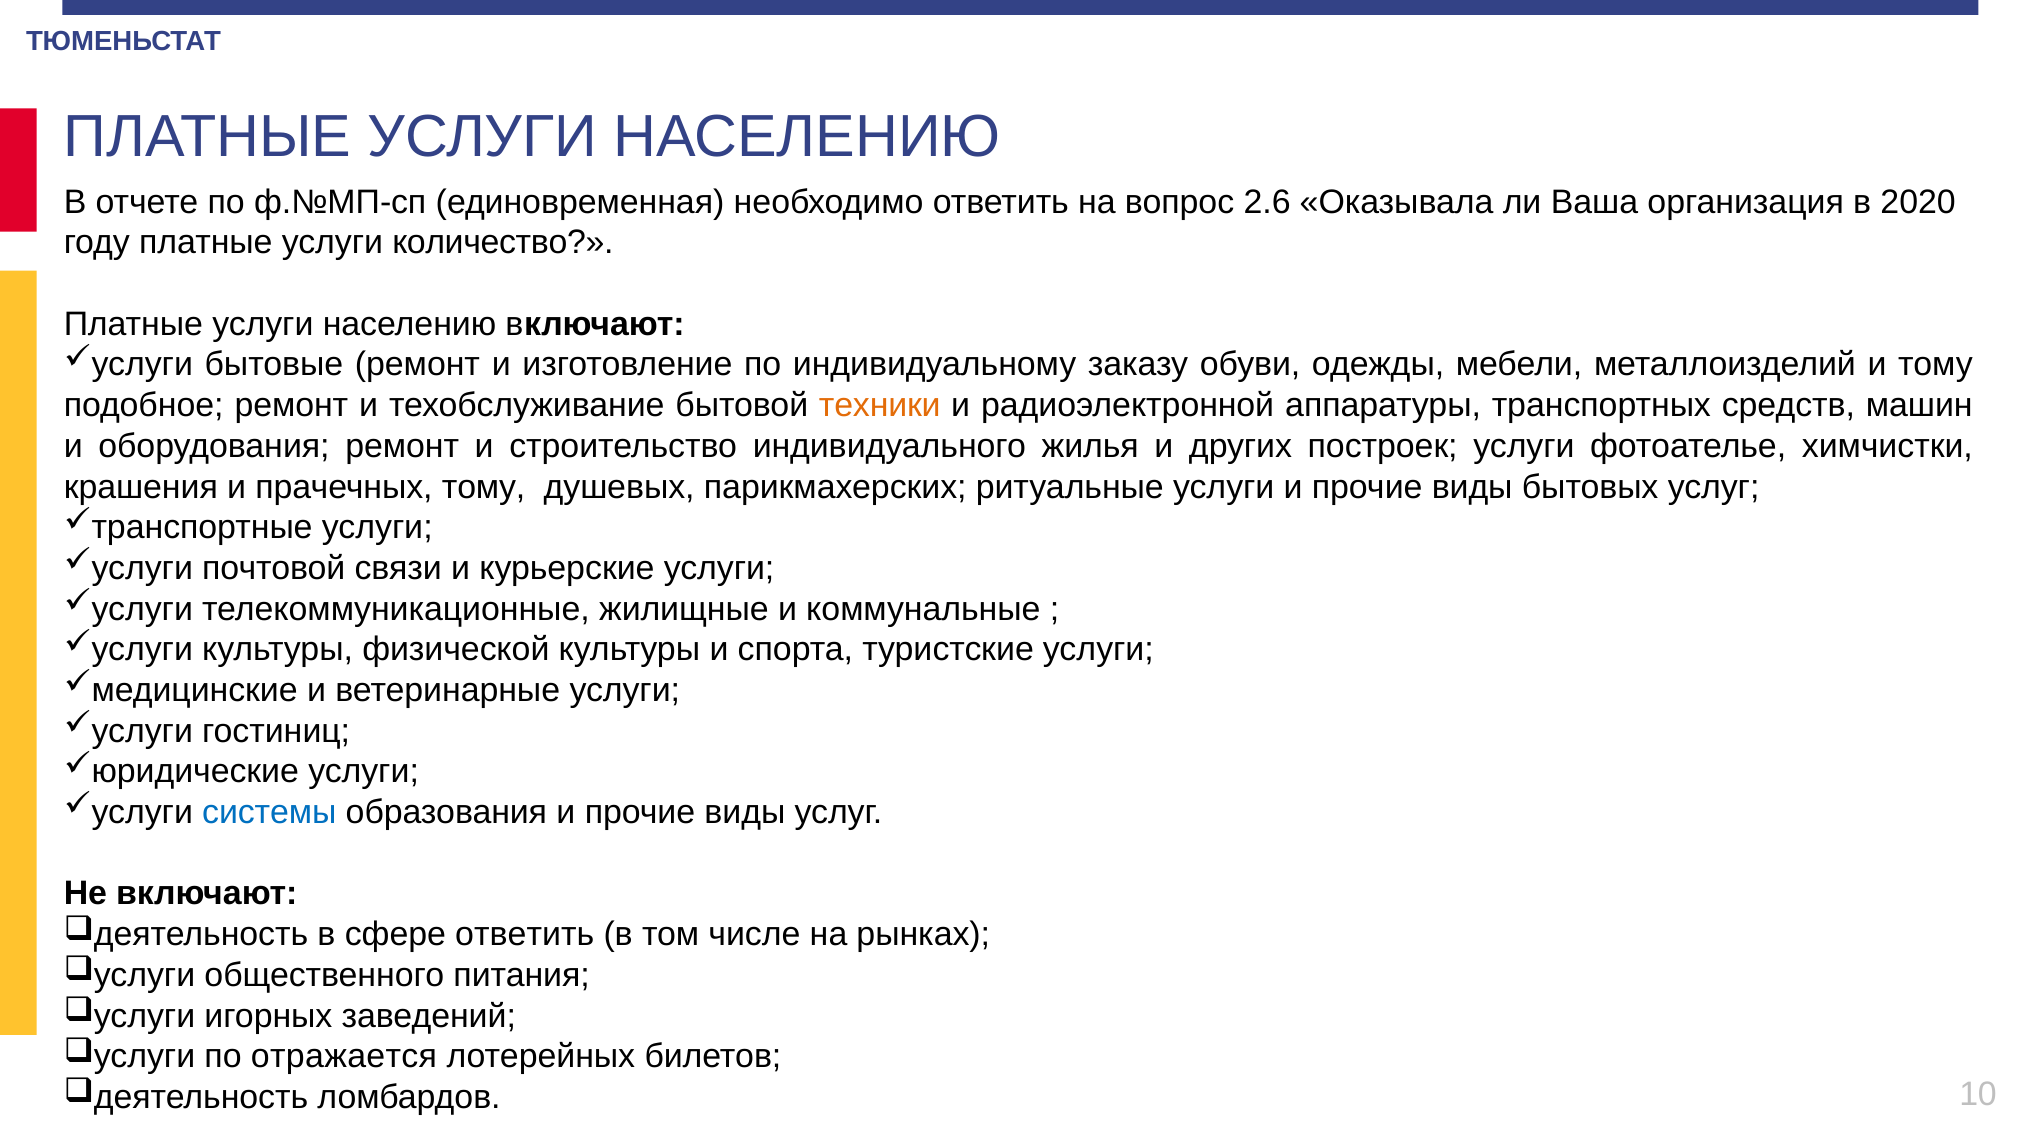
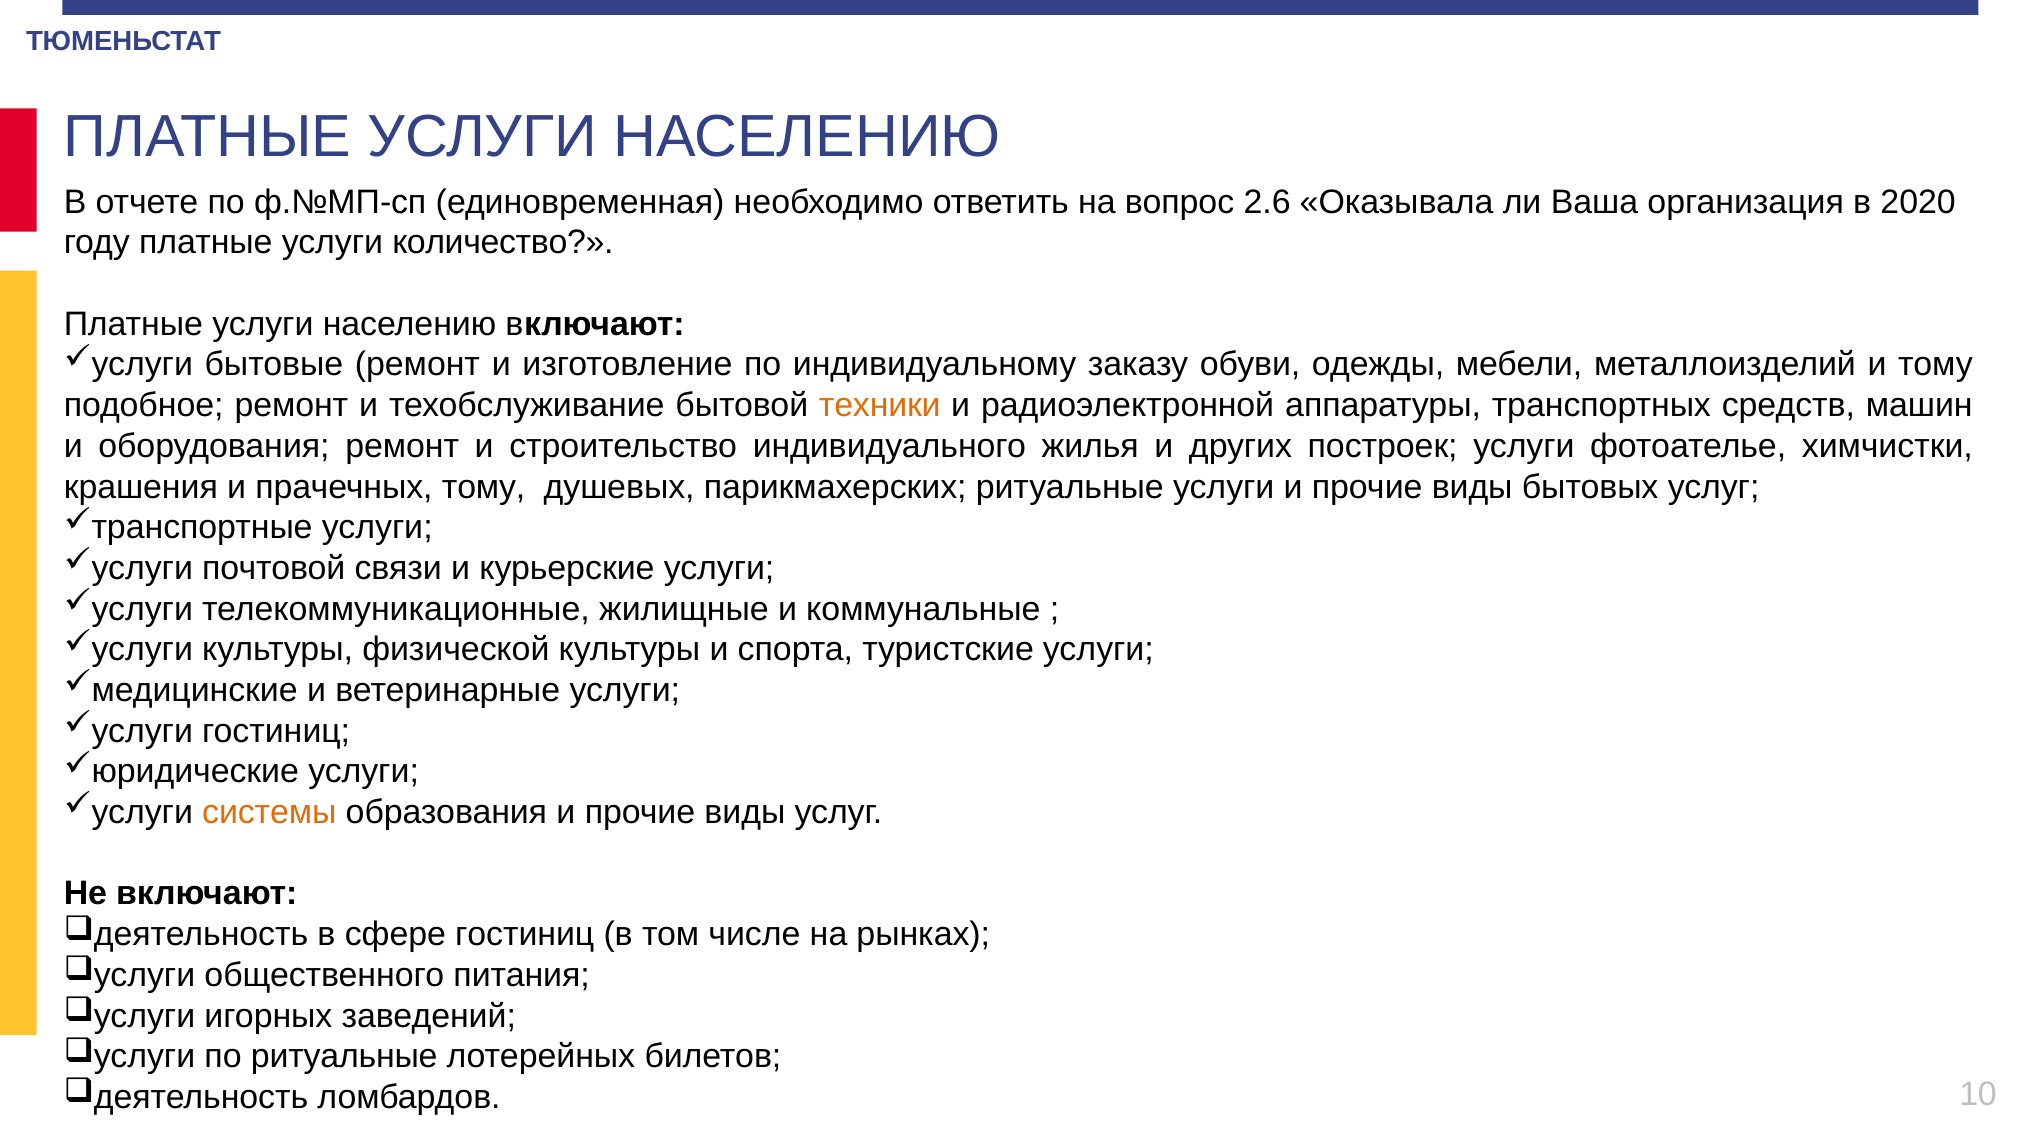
системы colour: blue -> orange
сфере ответить: ответить -> гостиниц
по отражается: отражается -> ритуальные
